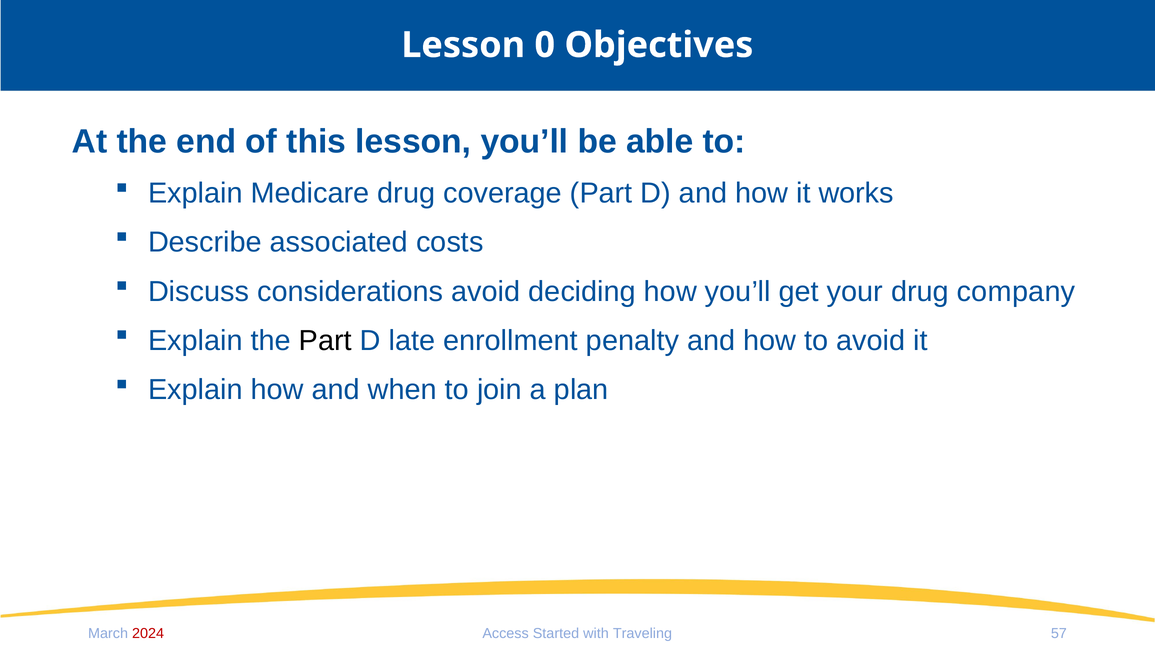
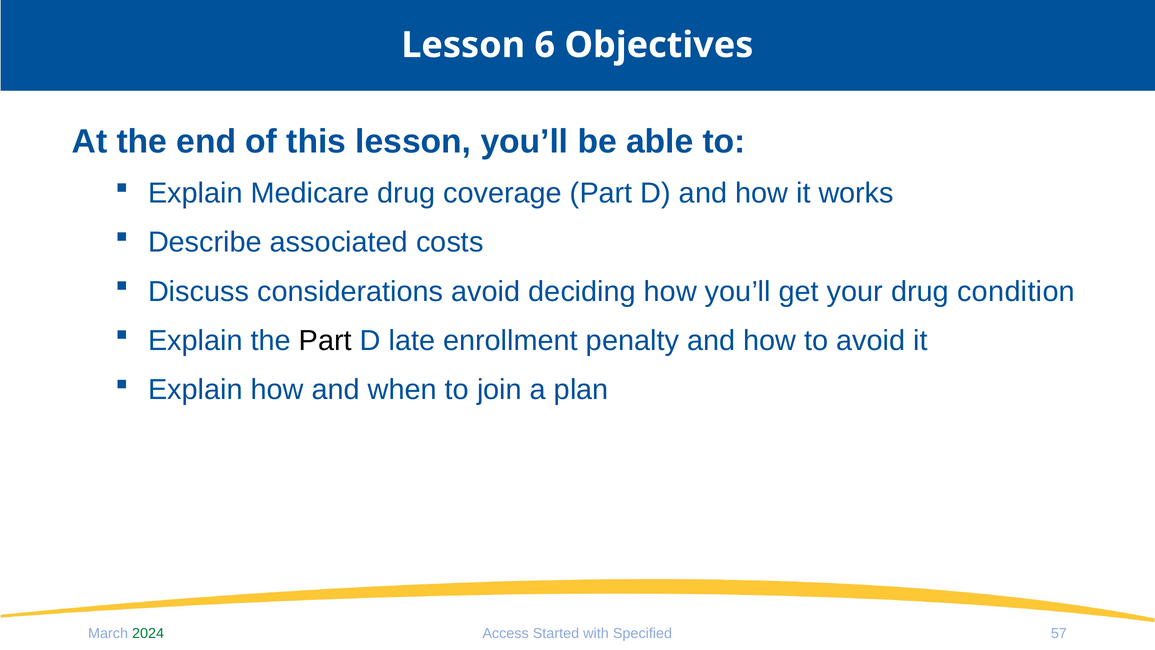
0: 0 -> 6
company: company -> condition
2024 colour: red -> green
Traveling: Traveling -> Specified
